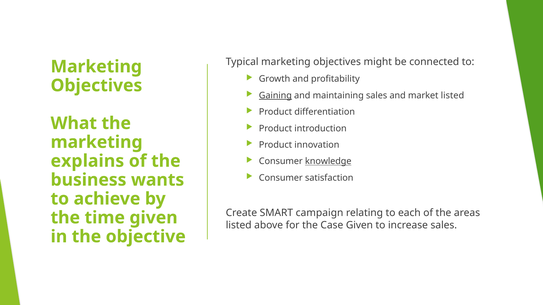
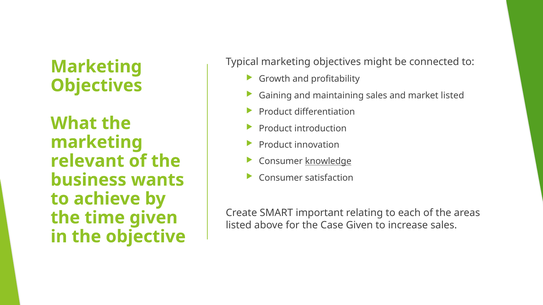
Gaining underline: present -> none
explains: explains -> relevant
campaign: campaign -> important
